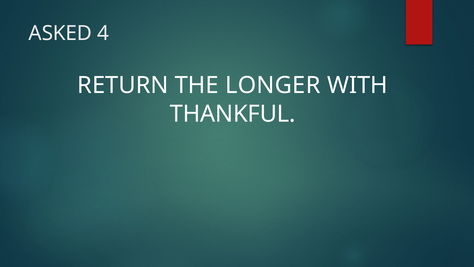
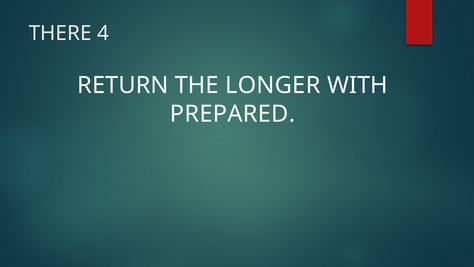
ASKED: ASKED -> THERE
THANKFUL: THANKFUL -> PREPARED
